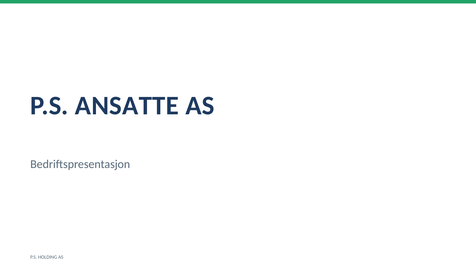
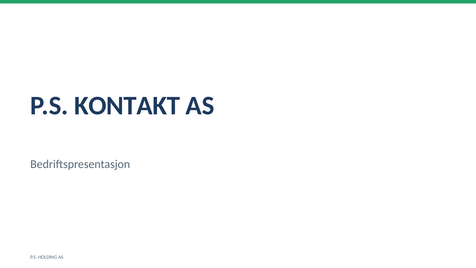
ANSATTE: ANSATTE -> KONTAKT
